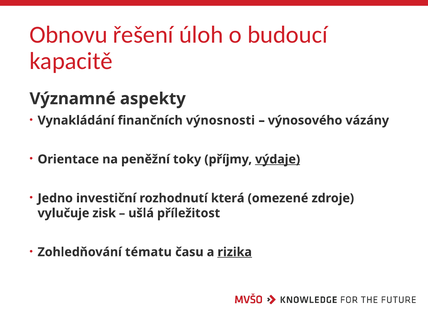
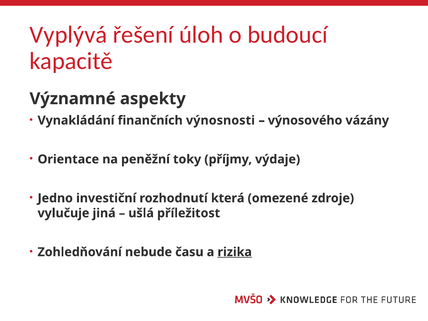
Obnovu: Obnovu -> Vyplývá
výdaje underline: present -> none
zisk: zisk -> jiná
tématu: tématu -> nebude
